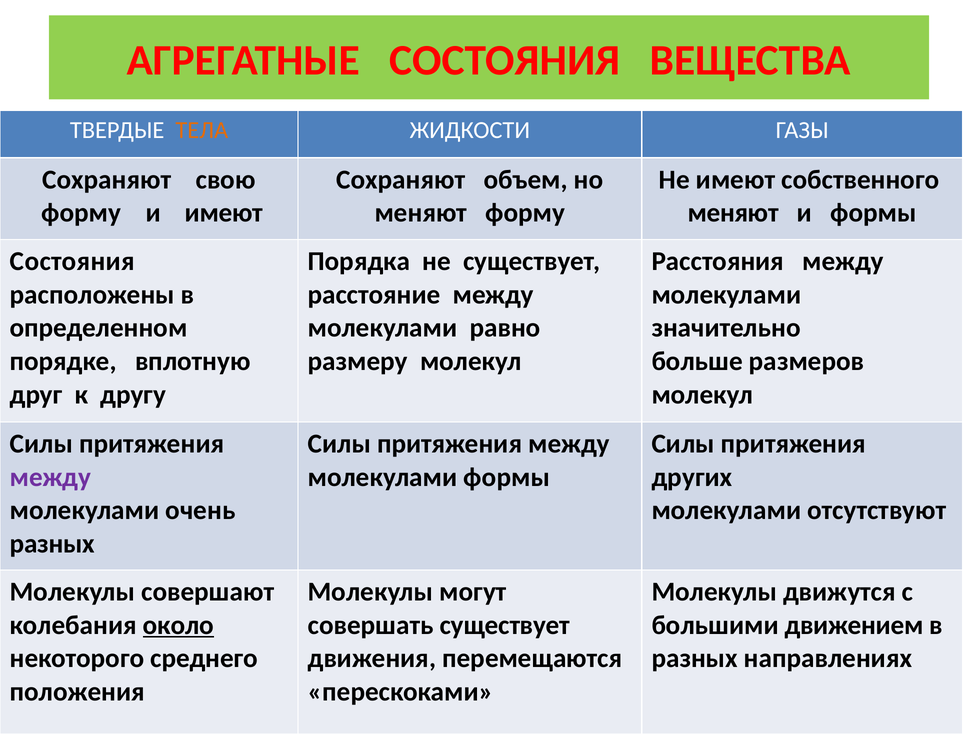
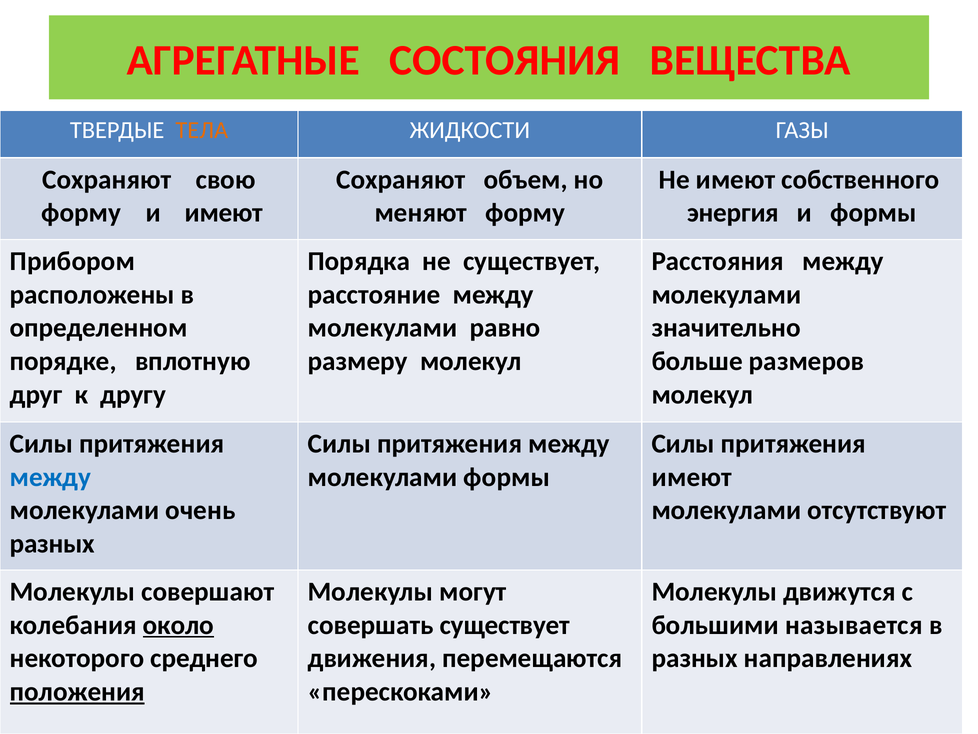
меняют at (733, 213): меняют -> энергия
Состояния at (72, 261): Состояния -> Прибором
между at (50, 477) colour: purple -> blue
других at (692, 477): других -> имеют
движением: движением -> называется
положения underline: none -> present
